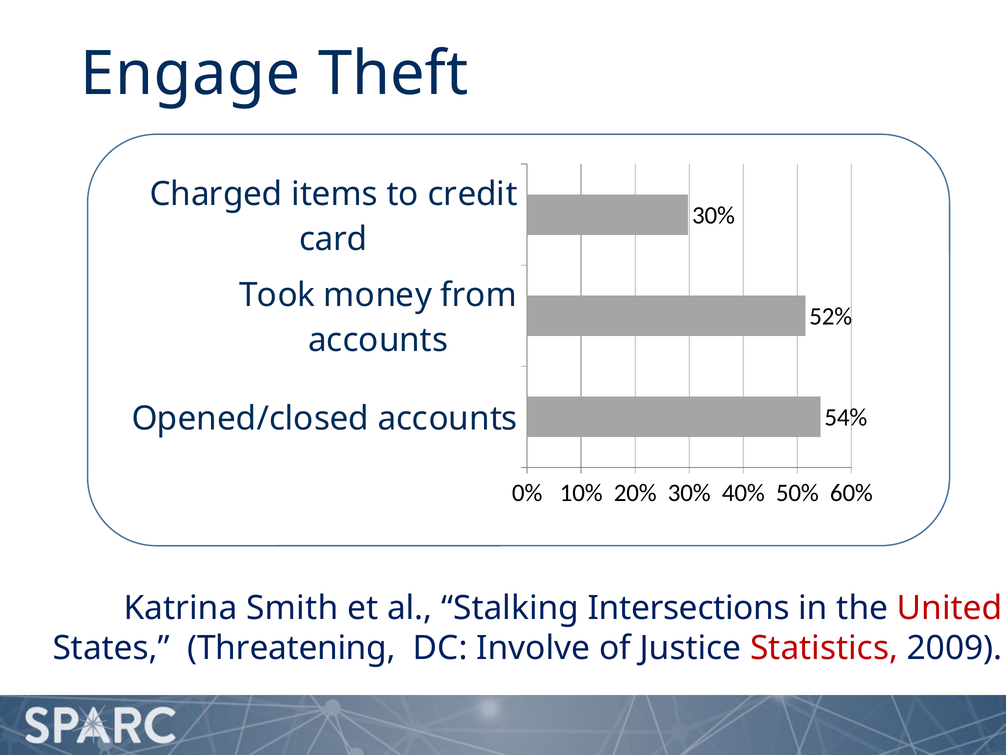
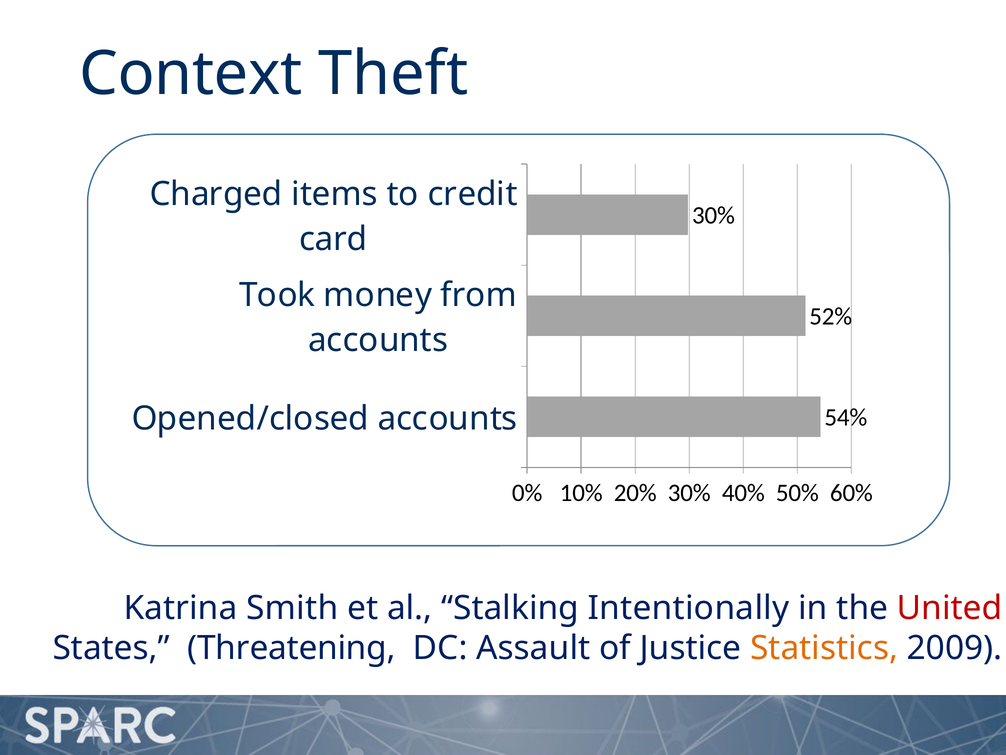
Engage: Engage -> Context
Intersections: Intersections -> Intentionally
Involve: Involve -> Assault
Statistics colour: red -> orange
